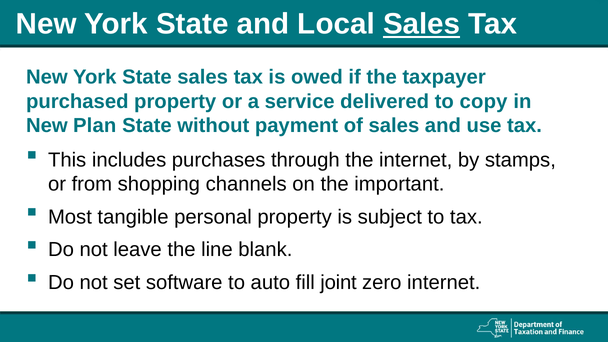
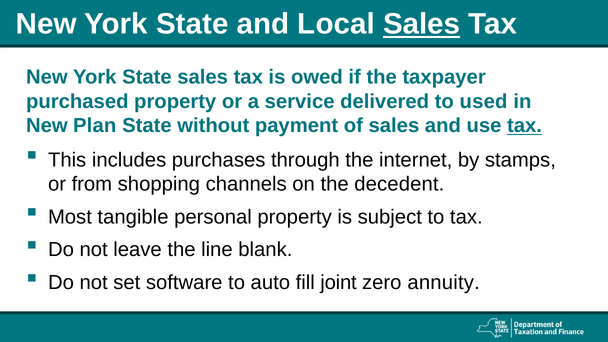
copy: copy -> used
tax at (524, 126) underline: none -> present
important: important -> decedent
zero internet: internet -> annuity
